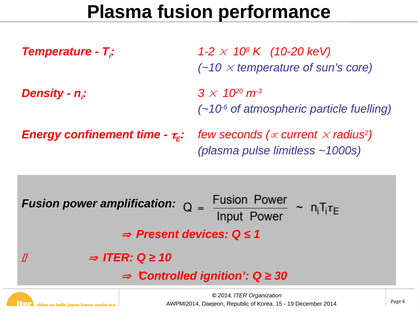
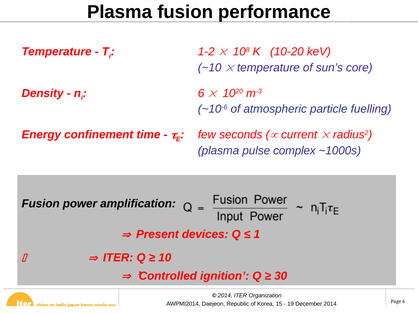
3 at (201, 93): 3 -> 6
limitless: limitless -> complex
